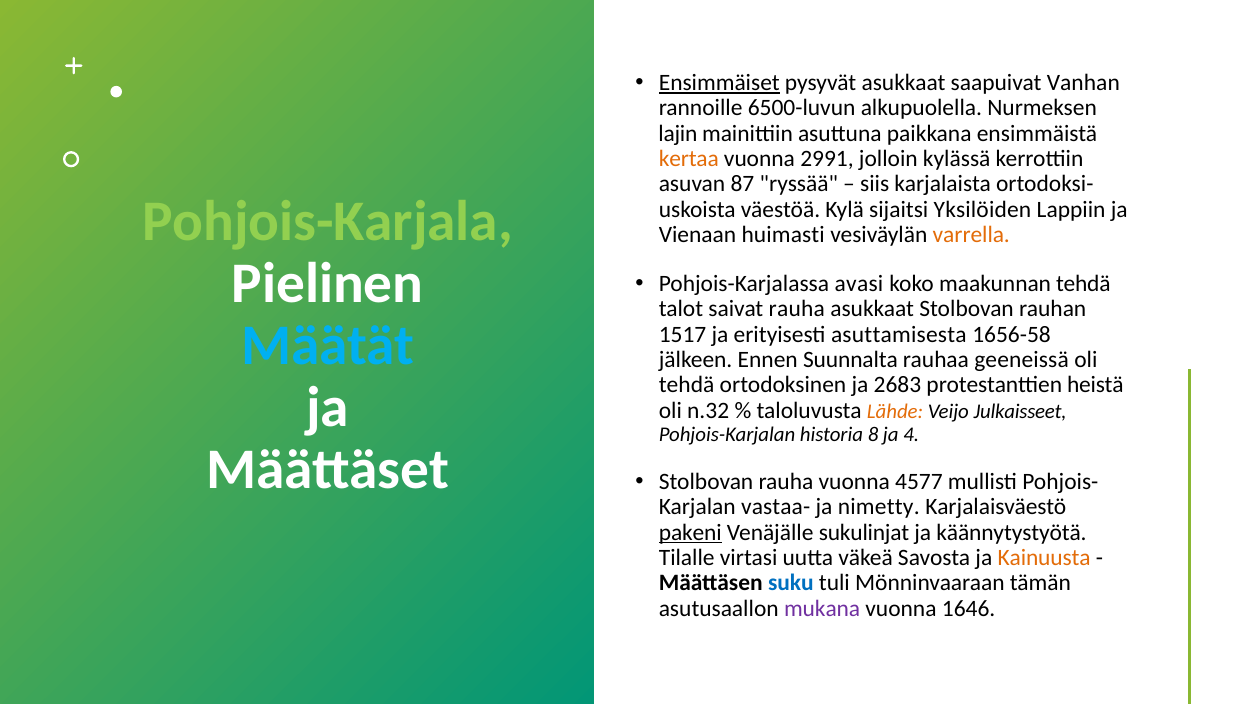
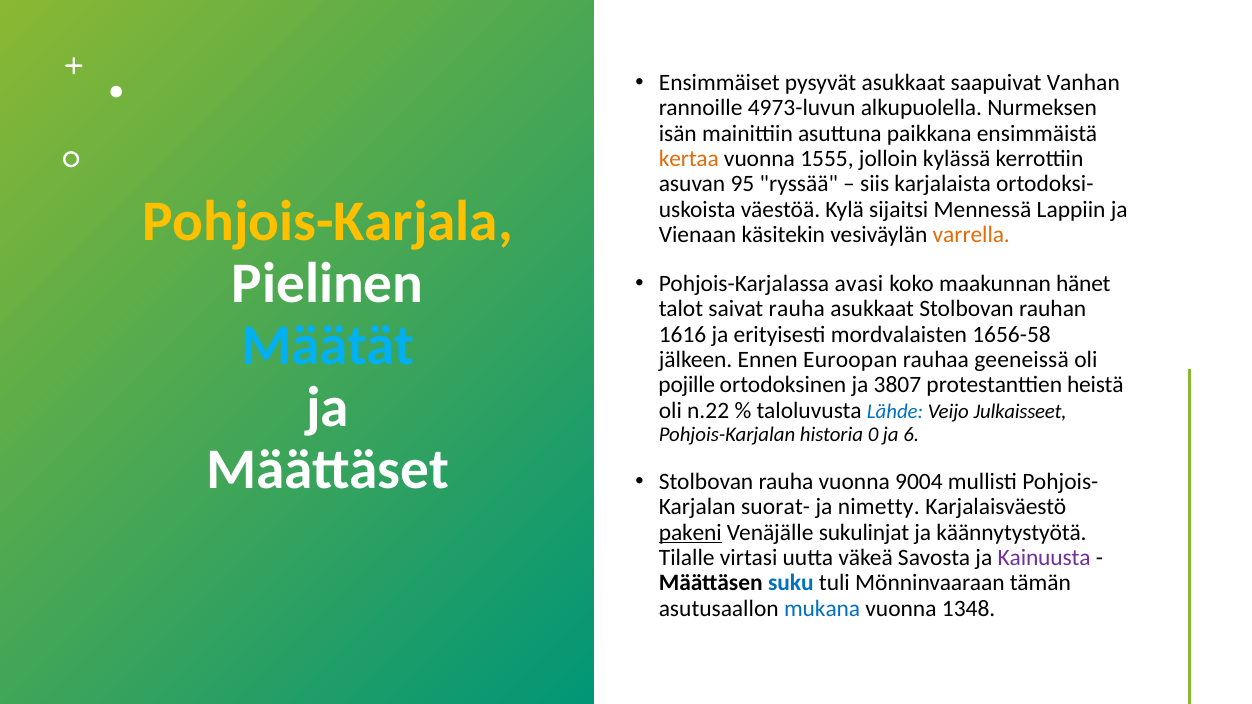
Ensimmäiset underline: present -> none
6500-luvun: 6500-luvun -> 4973-luvun
lajin: lajin -> isän
2991: 2991 -> 1555
87: 87 -> 95
Pohjois-Karjala colour: light green -> yellow
Yksilöiden: Yksilöiden -> Mennessä
huimasti: huimasti -> käsitekin
maakunnan tehdä: tehdä -> hänet
1517: 1517 -> 1616
asuttamisesta: asuttamisesta -> mordvalaisten
Suunnalta: Suunnalta -> Euroopan
tehdä at (687, 385): tehdä -> pojille
2683: 2683 -> 3807
n.32: n.32 -> n.22
Lähde colour: orange -> blue
8: 8 -> 0
4: 4 -> 6
4577: 4577 -> 9004
vastaa-: vastaa- -> suorat-
Kainuusta colour: orange -> purple
mukana colour: purple -> blue
1646: 1646 -> 1348
